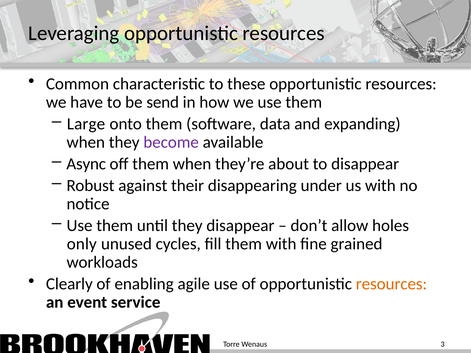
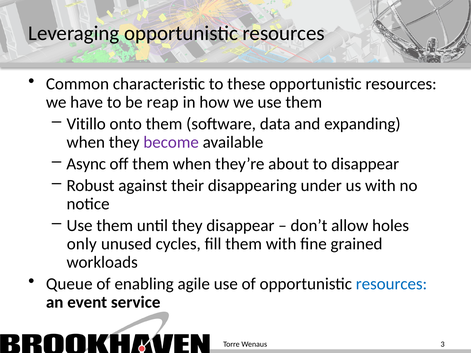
send: send -> reap
Large: Large -> Vitillo
Clearly: Clearly -> Queue
resources at (391, 284) colour: orange -> blue
